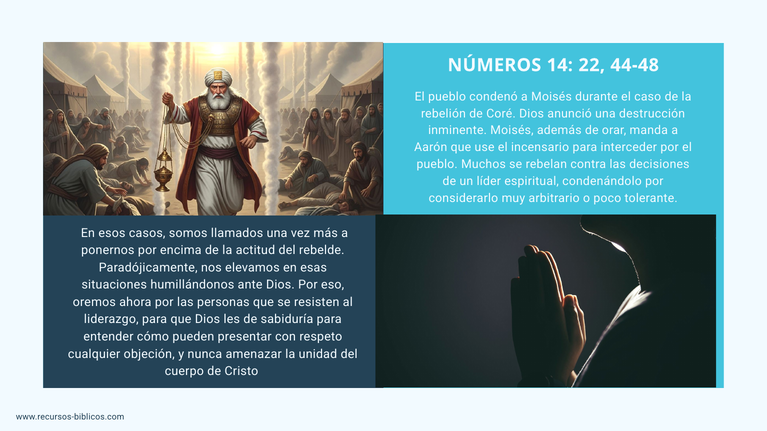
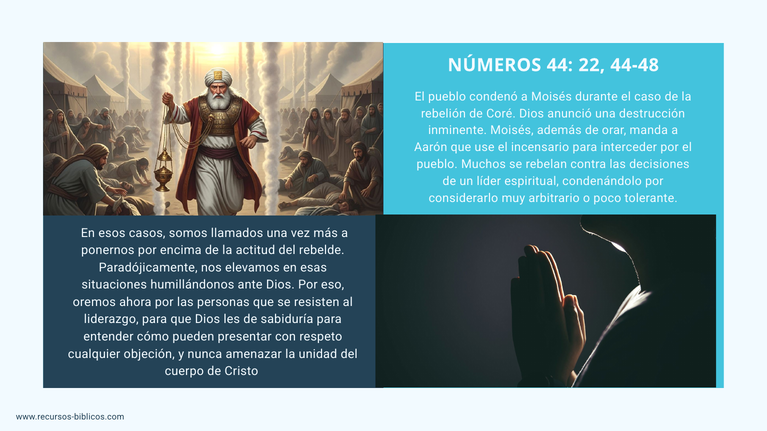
14: 14 -> 44
